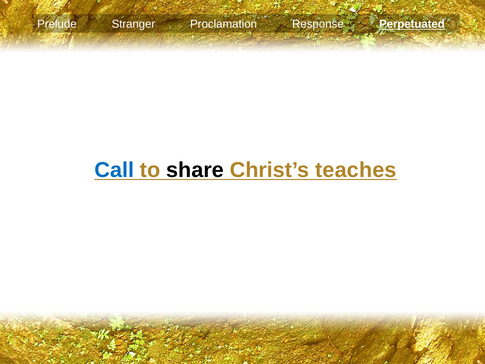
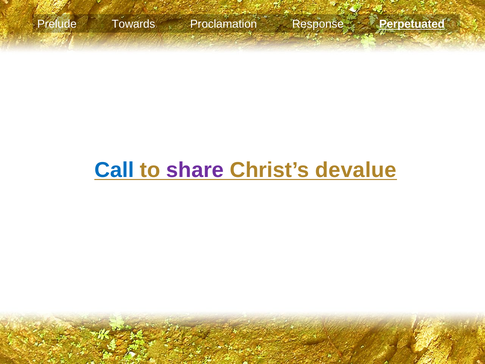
Stranger: Stranger -> Towards
share colour: black -> purple
teaches: teaches -> devalue
